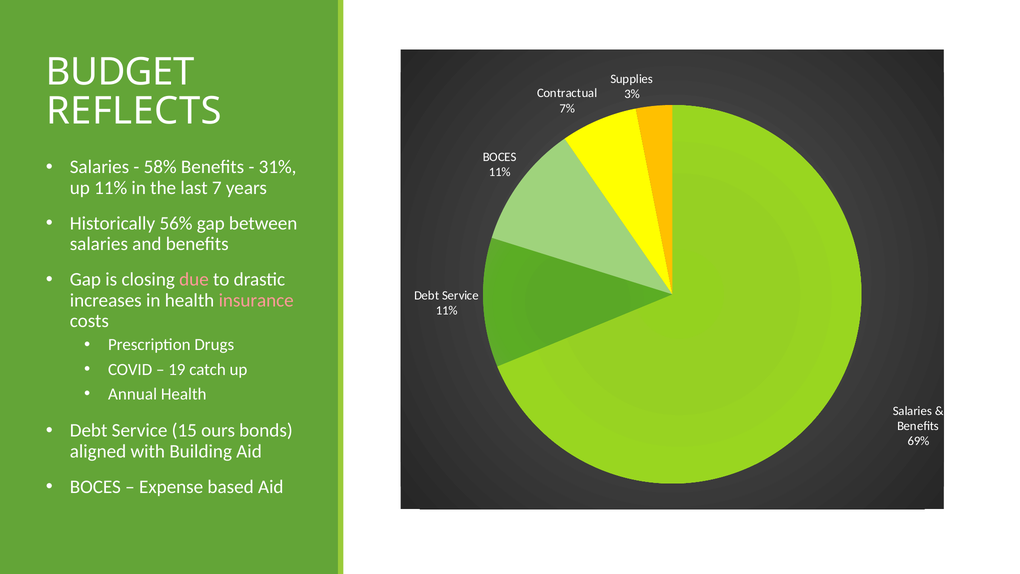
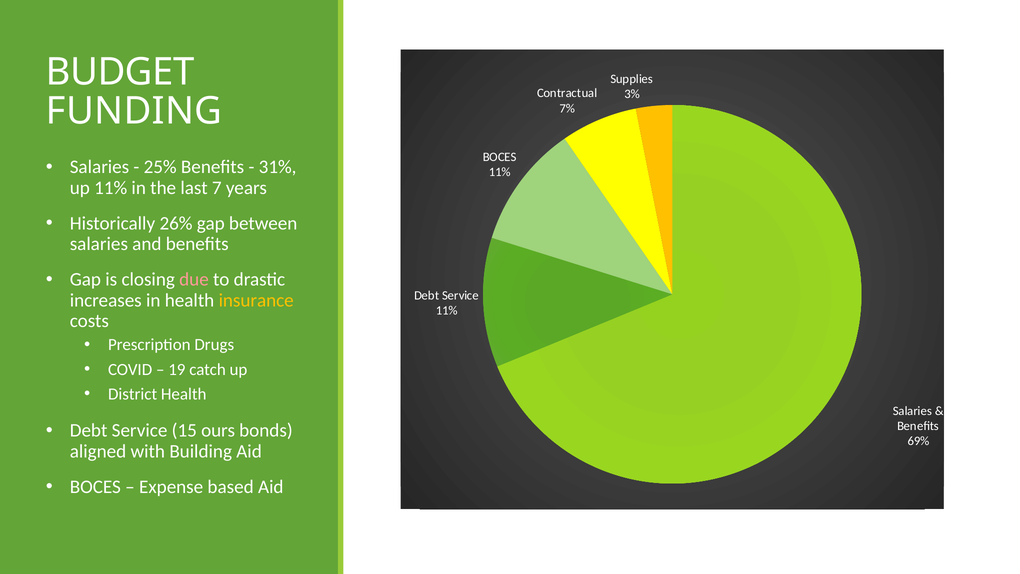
REFLECTS: REFLECTS -> FUNDING
58%: 58% -> 25%
56%: 56% -> 26%
insurance colour: pink -> yellow
Annual: Annual -> District
